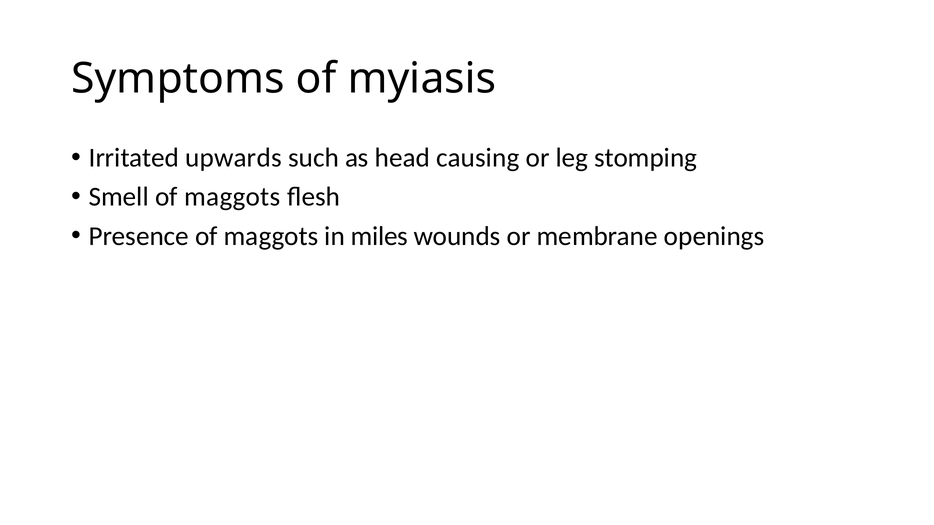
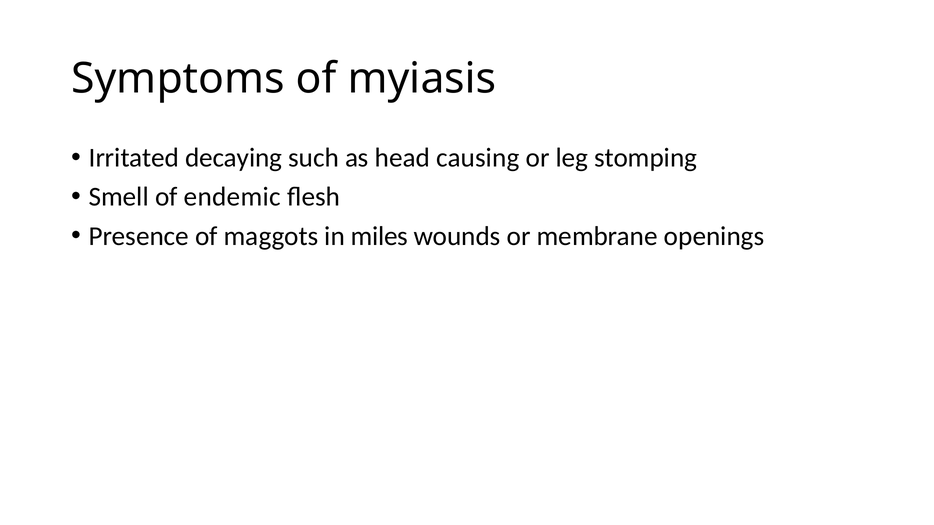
upwards: upwards -> decaying
Smell of maggots: maggots -> endemic
